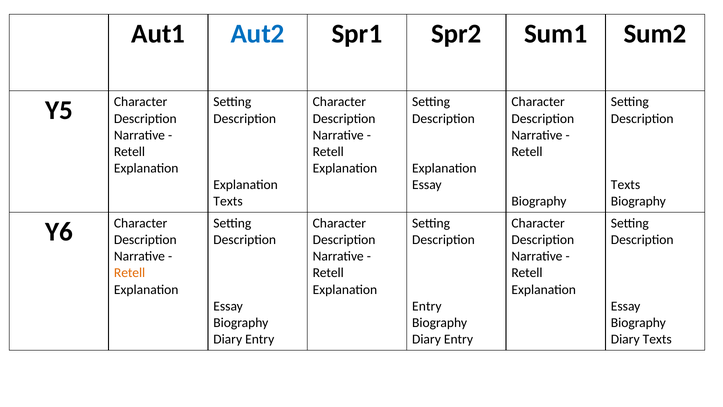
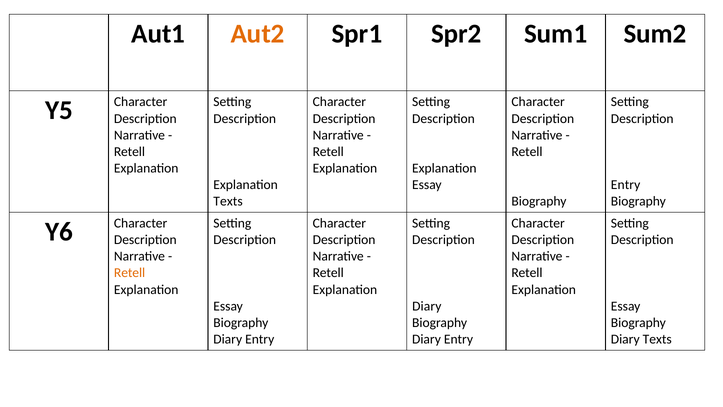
Aut2 colour: blue -> orange
Texts at (626, 185): Texts -> Entry
Entry at (427, 306): Entry -> Diary
